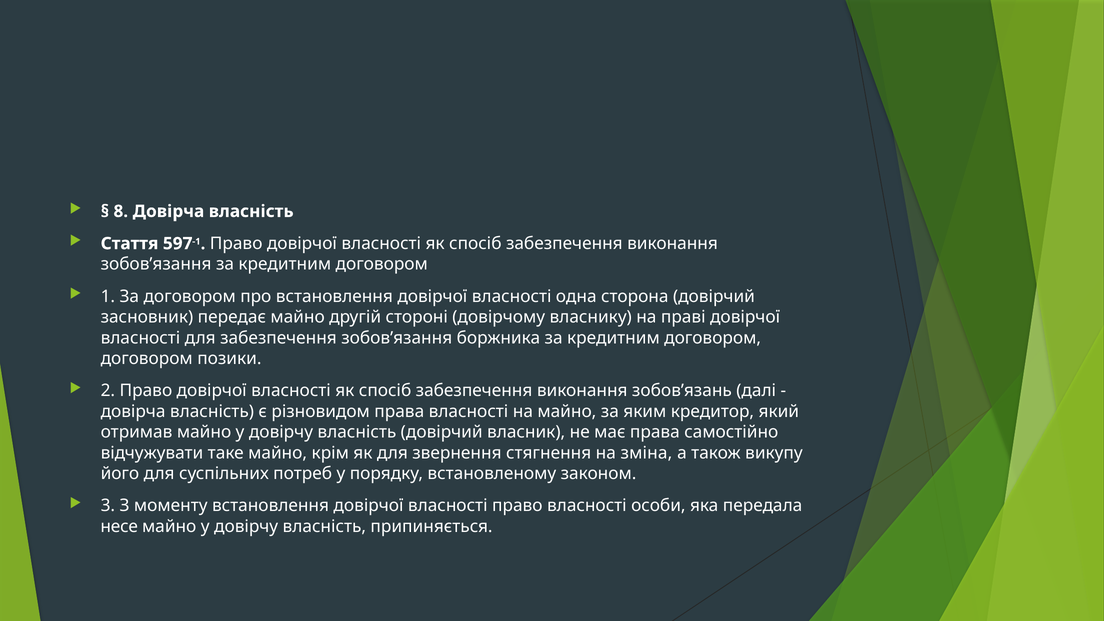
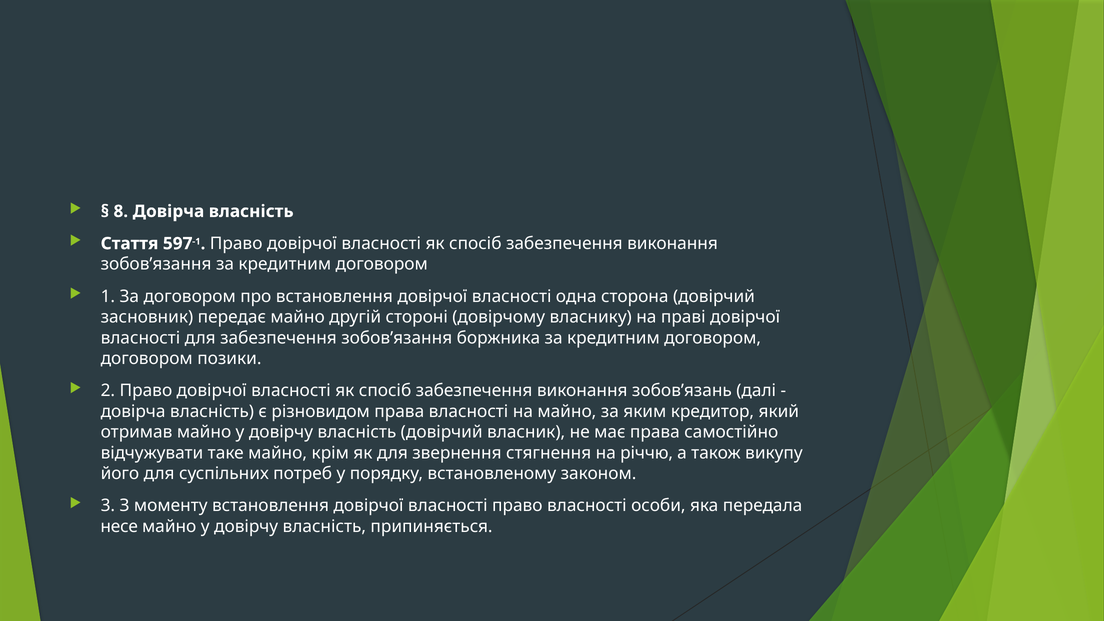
зміна: зміна -> річчю
